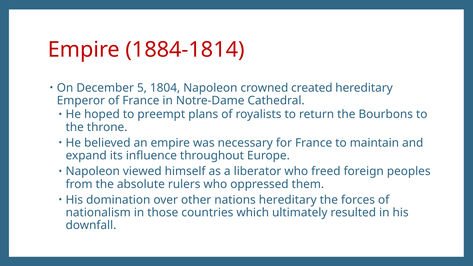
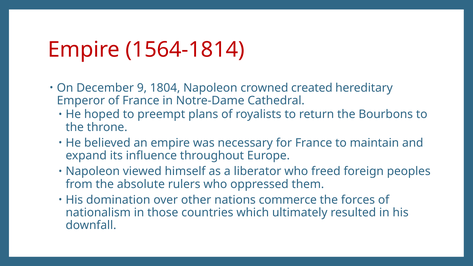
1884-1814: 1884-1814 -> 1564-1814
5: 5 -> 9
nations hereditary: hereditary -> commerce
